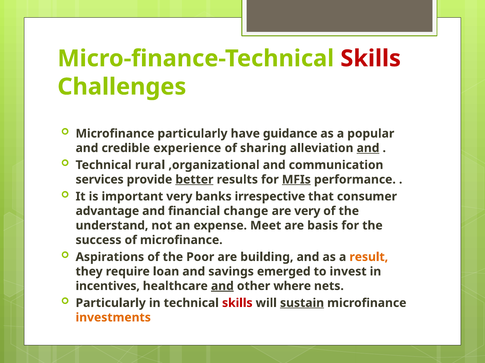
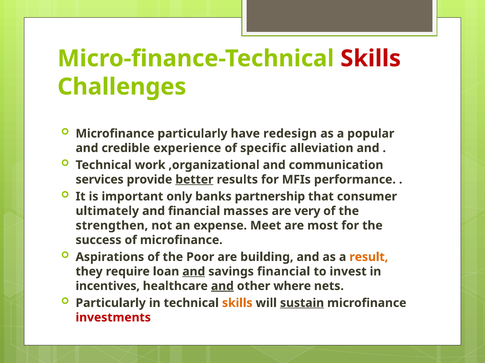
guidance: guidance -> redesign
sharing: sharing -> specific
and at (368, 148) underline: present -> none
rural: rural -> work
MFIs underline: present -> none
important very: very -> only
irrespective: irrespective -> partnership
advantage: advantage -> ultimately
change: change -> masses
understand: understand -> strengthen
basis: basis -> most
and at (194, 272) underline: none -> present
savings emerged: emerged -> financial
skills at (237, 304) colour: red -> orange
investments colour: orange -> red
